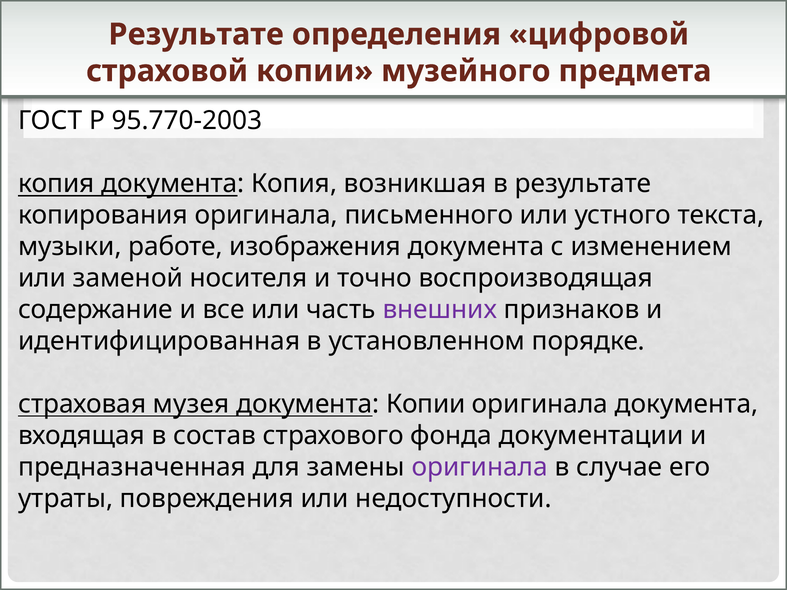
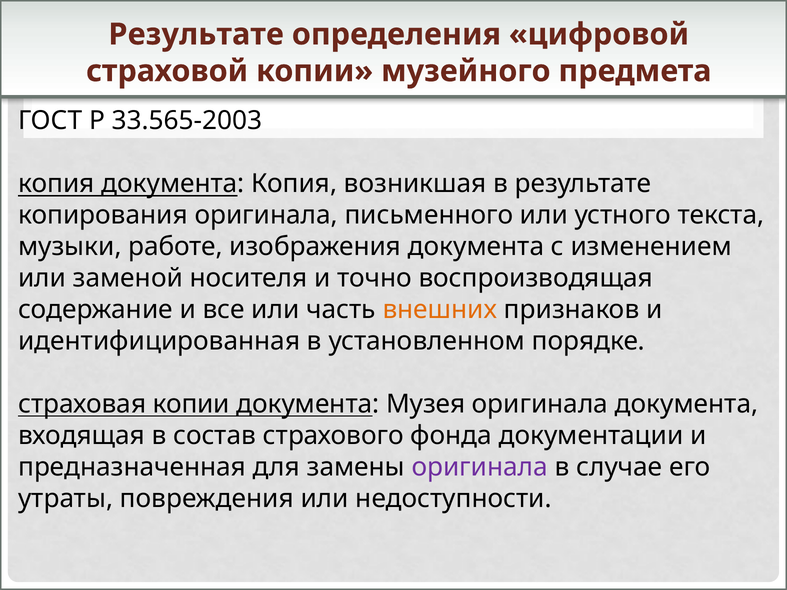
95.770-2003: 95.770-2003 -> 33.565-2003
внешних colour: purple -> orange
страховая музея: музея -> копии
документа Копии: Копии -> Музея
